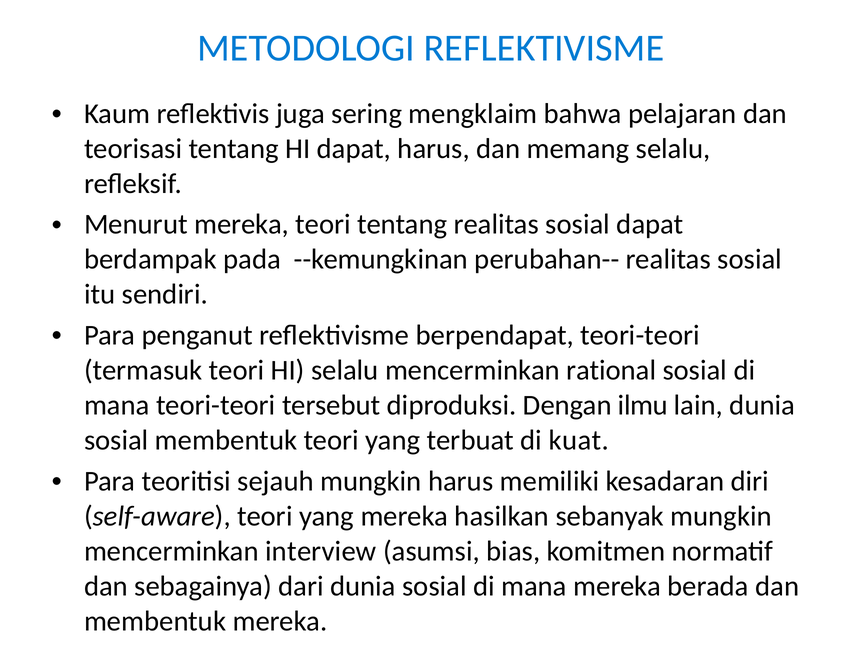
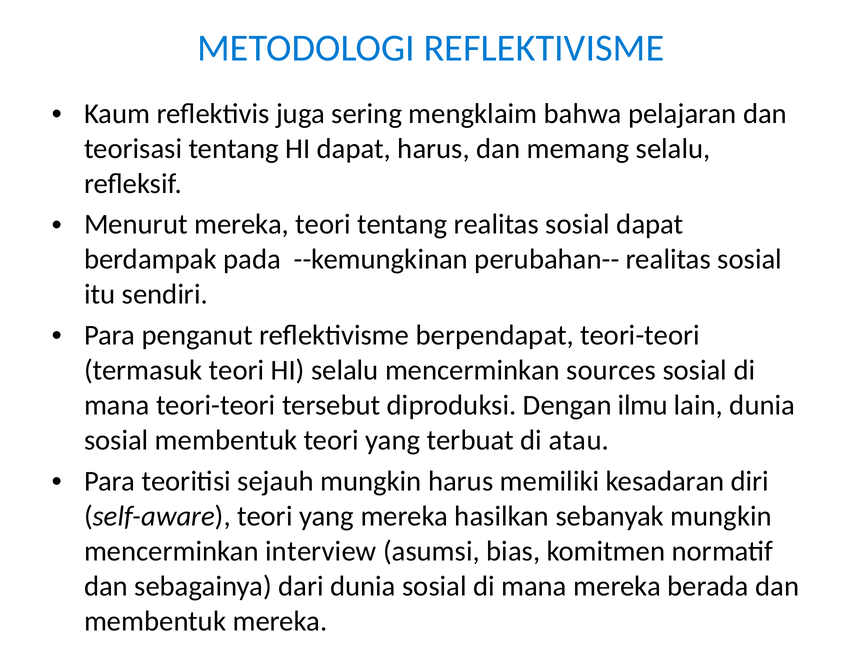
rational: rational -> sources
kuat: kuat -> atau
